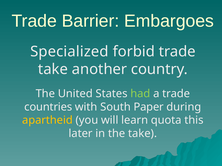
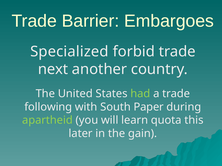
take at (53, 69): take -> next
countries: countries -> following
apartheid colour: yellow -> light green
the take: take -> gain
